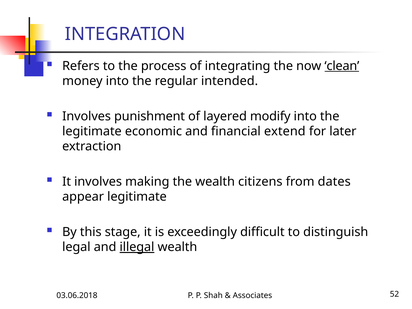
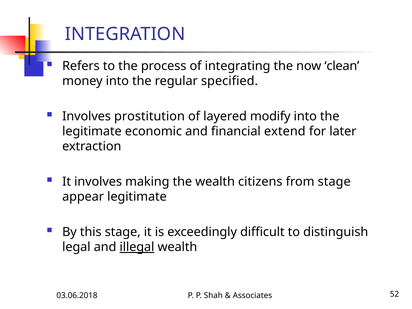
clean underline: present -> none
intended: intended -> specified
punishment: punishment -> prostitution
from dates: dates -> stage
